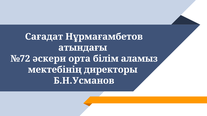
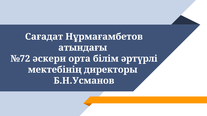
аламыз: аламыз -> әртүрлі
